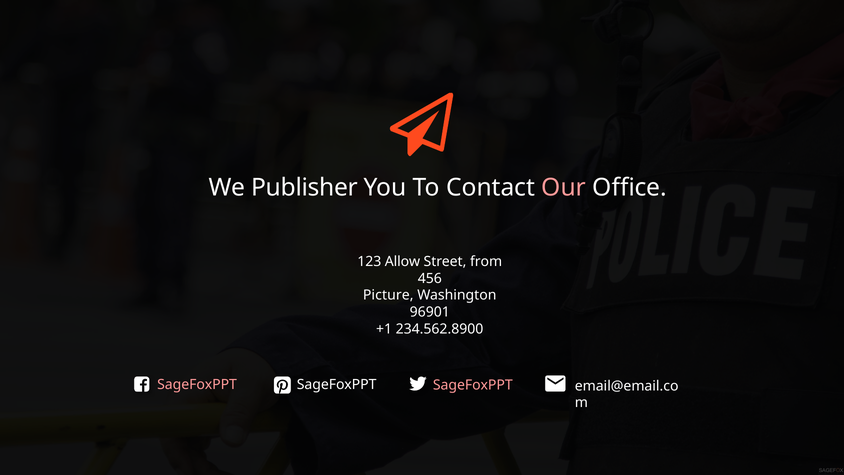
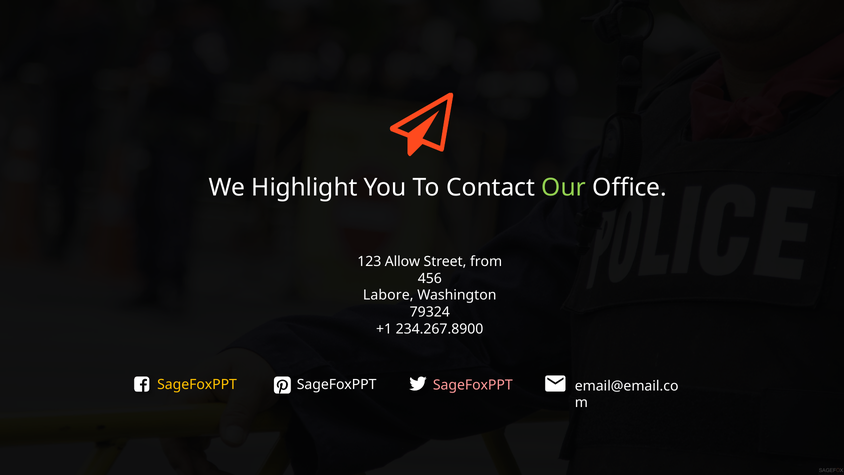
Publisher: Publisher -> Highlight
Our colour: pink -> light green
Picture: Picture -> Labore
96901: 96901 -> 79324
234.562.8900: 234.562.8900 -> 234.267.8900
SageFoxPPT at (197, 384) colour: pink -> yellow
